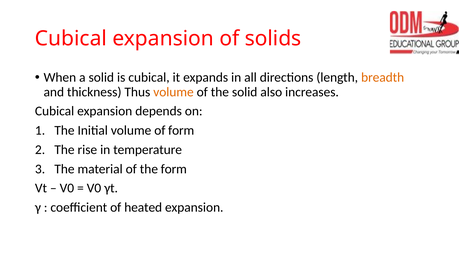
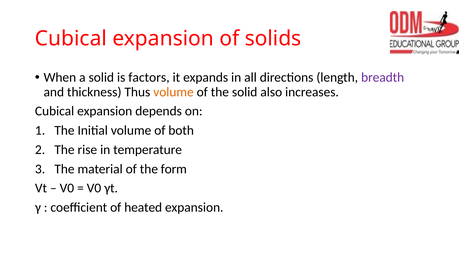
is cubical: cubical -> factors
breadth colour: orange -> purple
of form: form -> both
